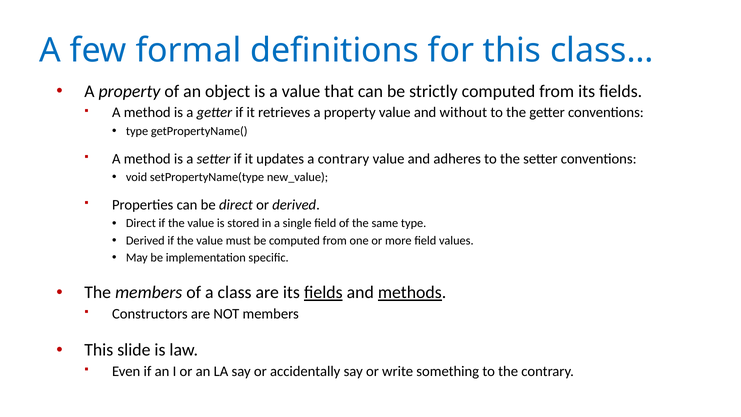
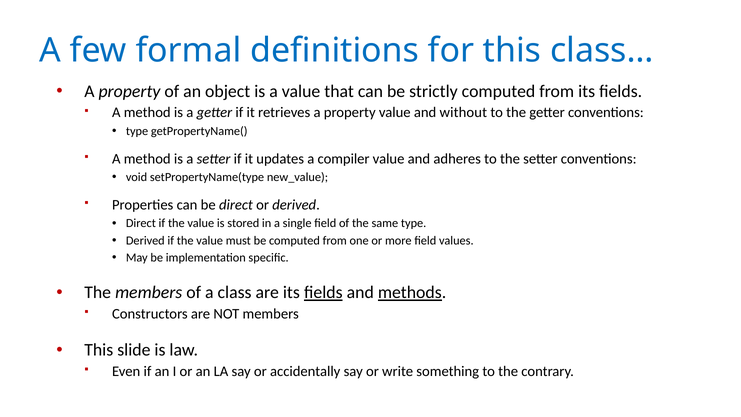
a contrary: contrary -> compiler
